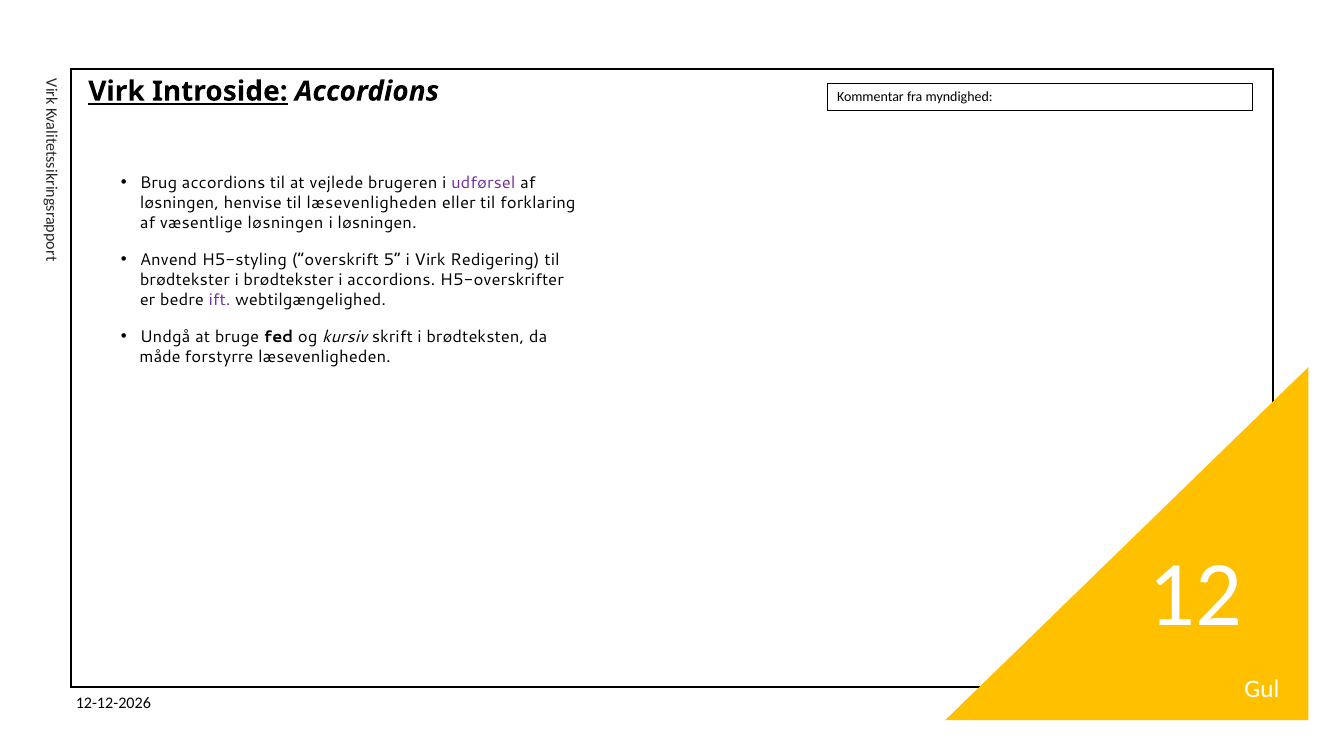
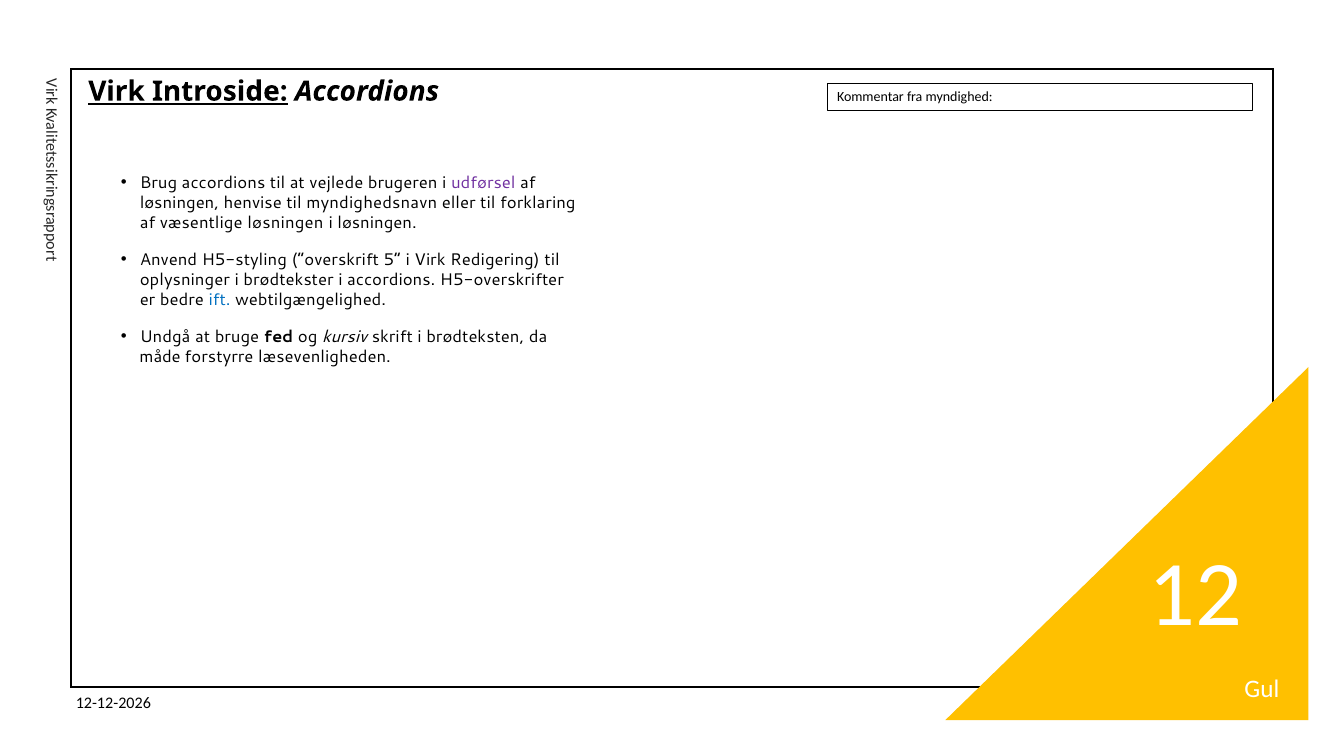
til læsevenligheden: læsevenligheden -> myndighedsnavn
brødtekster at (185, 280): brødtekster -> oplysninger
ift colour: purple -> blue
